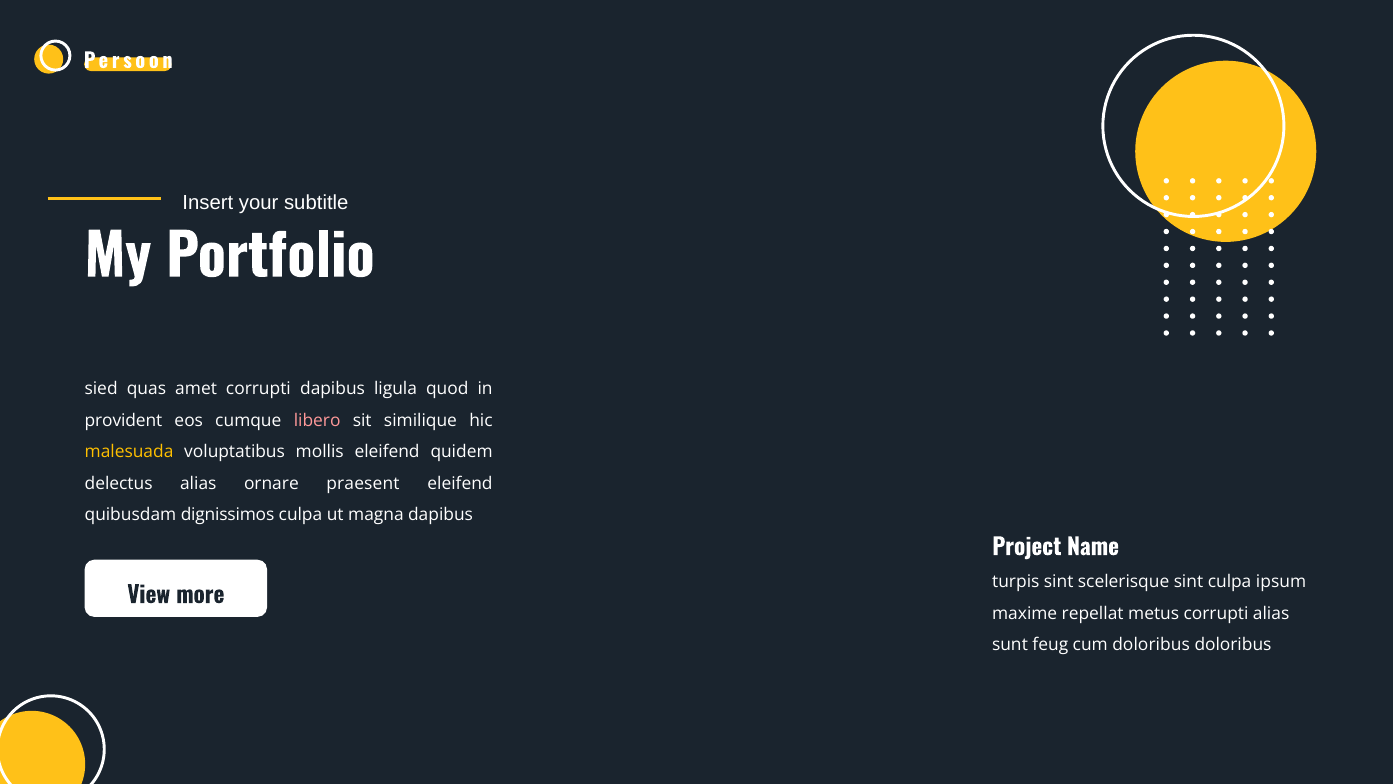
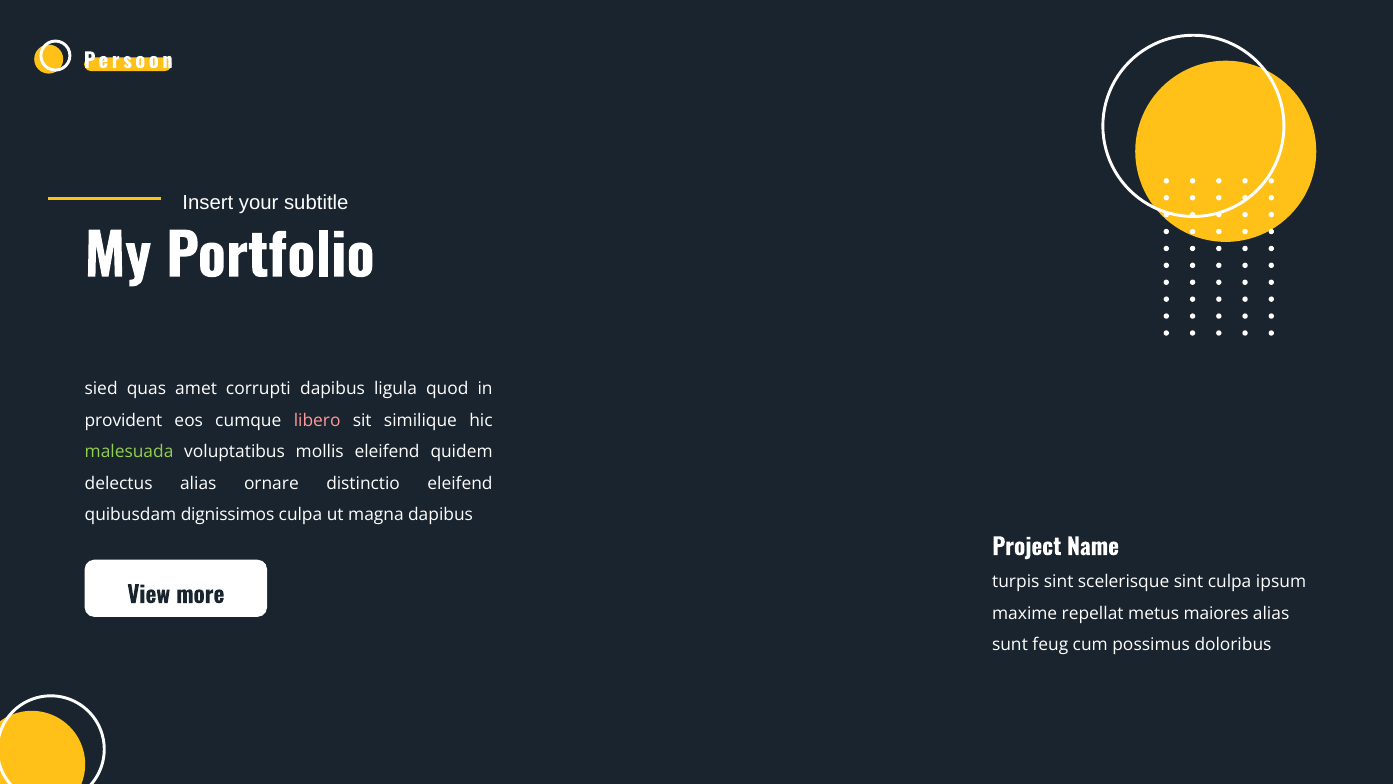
malesuada colour: yellow -> light green
praesent: praesent -> distinctio
metus corrupti: corrupti -> maiores
cum doloribus: doloribus -> possimus
